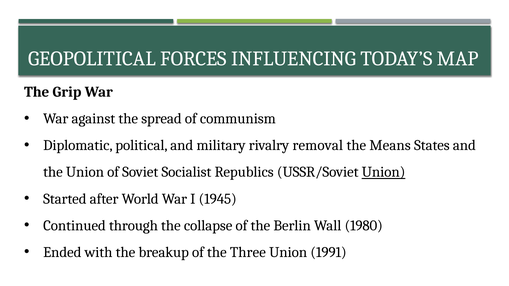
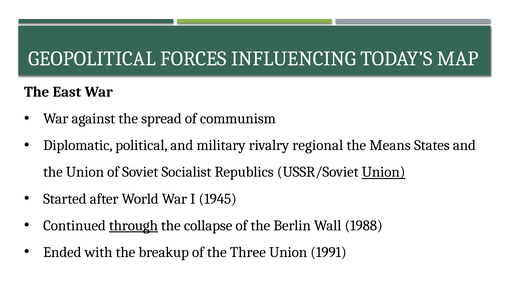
Grip: Grip -> East
removal: removal -> regional
through underline: none -> present
1980: 1980 -> 1988
